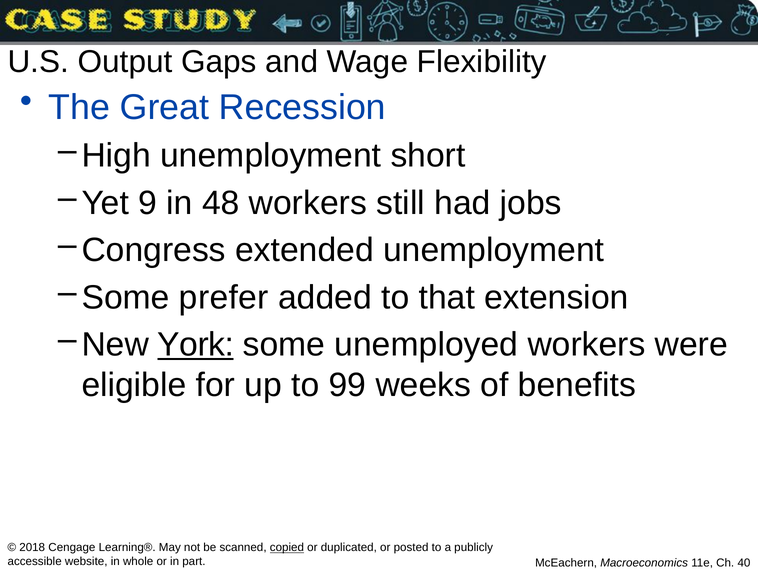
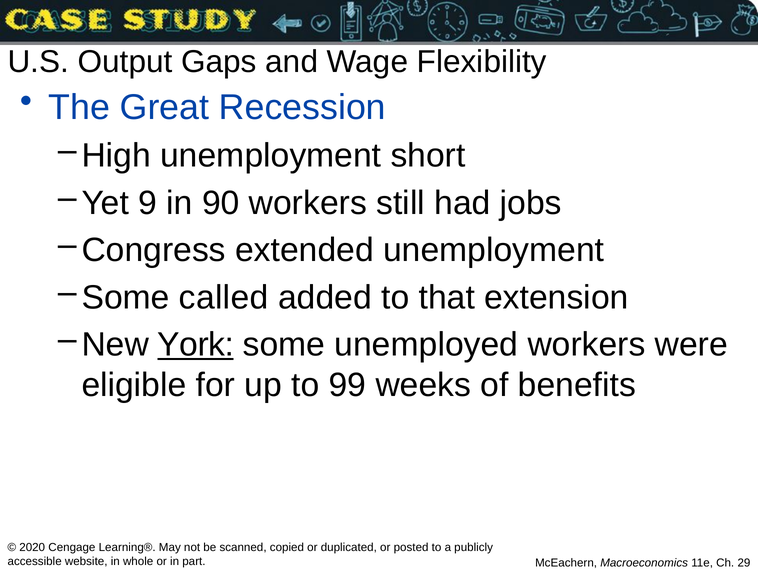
48: 48 -> 90
prefer: prefer -> called
2018: 2018 -> 2020
copied underline: present -> none
40: 40 -> 29
